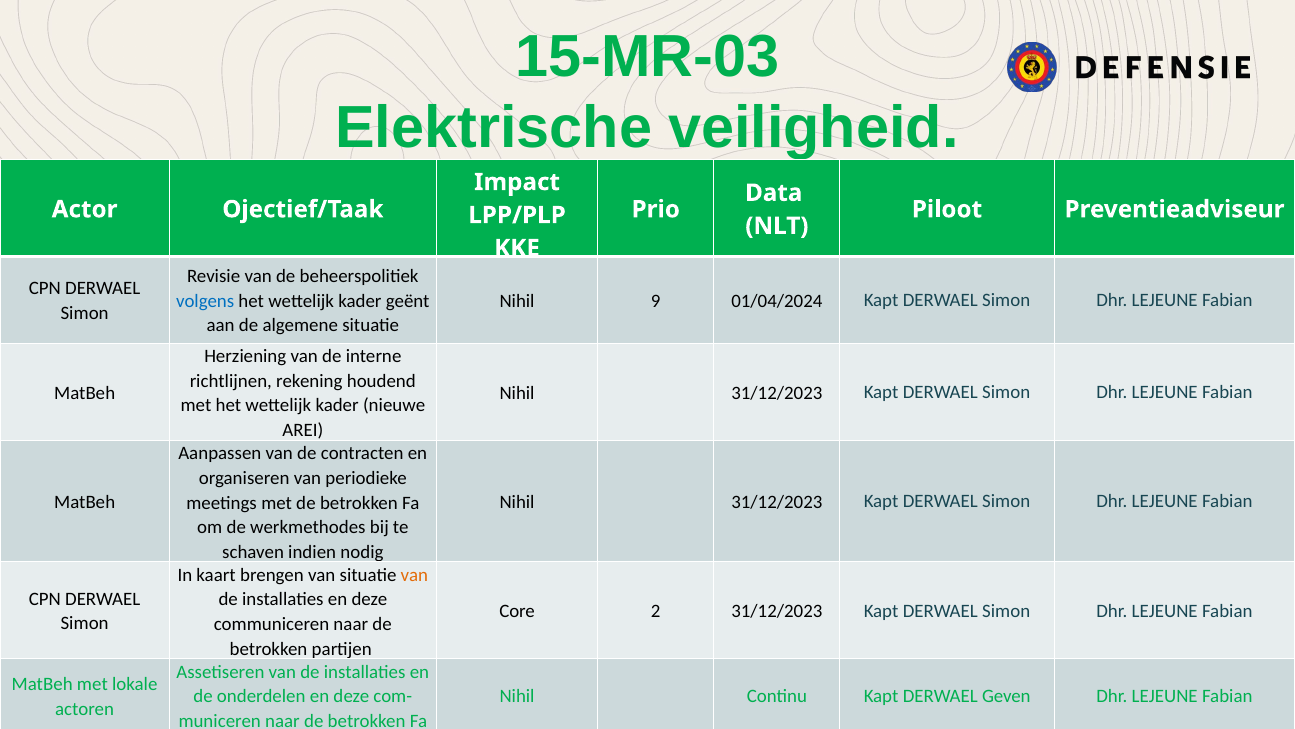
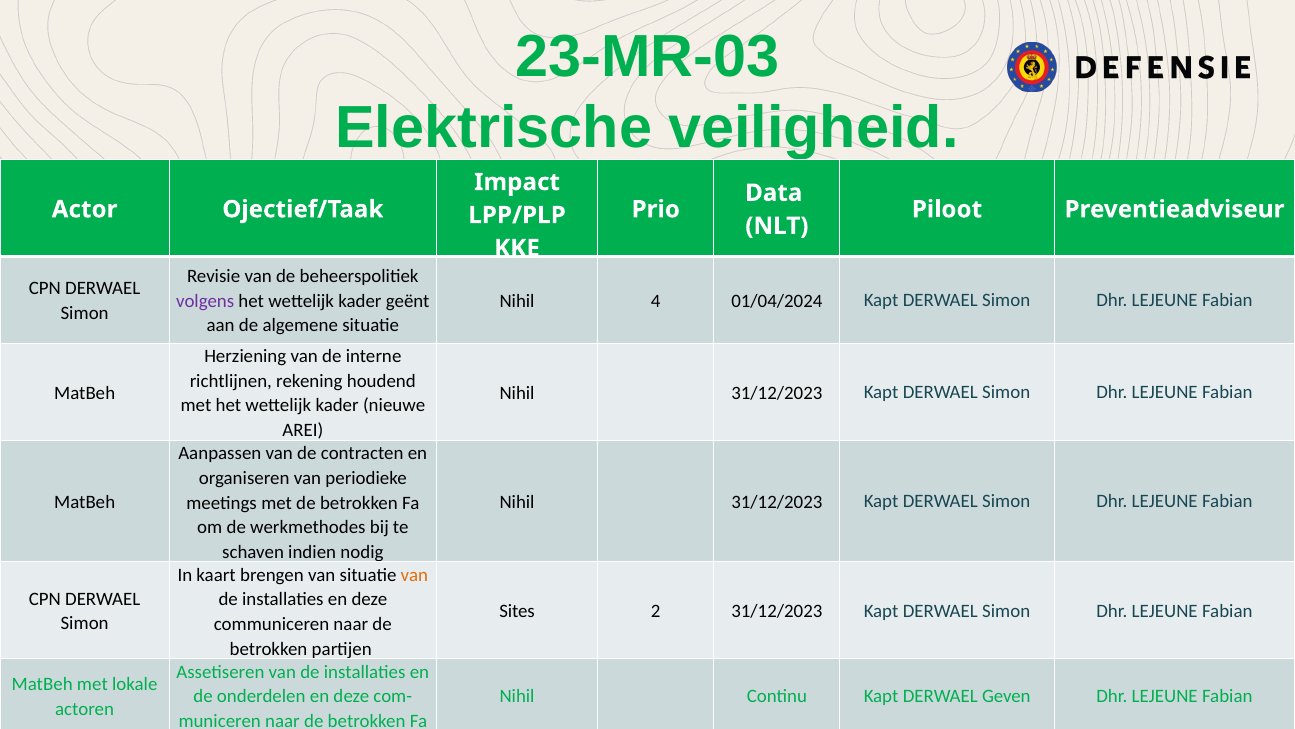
15-MR-03: 15-MR-03 -> 23-MR-03
volgens colour: blue -> purple
9: 9 -> 4
Core: Core -> Sites
